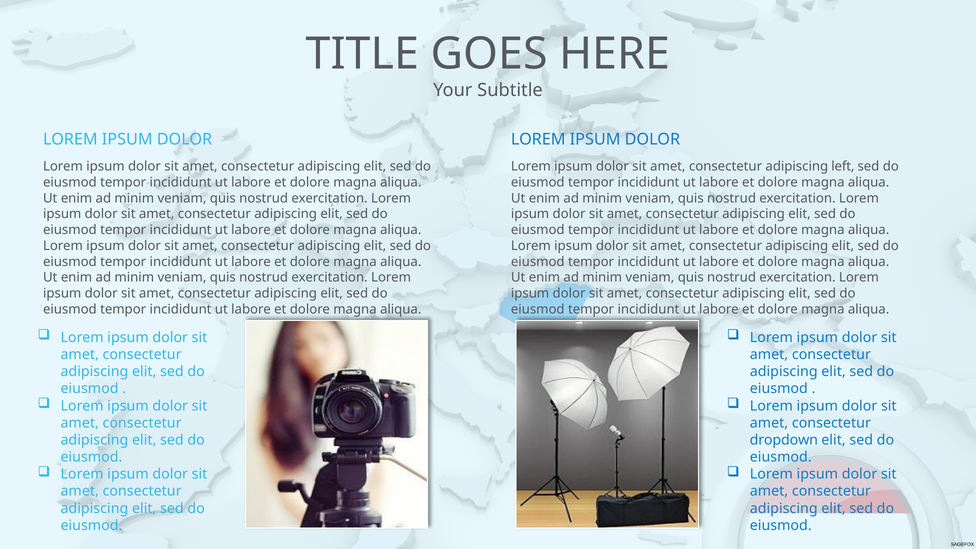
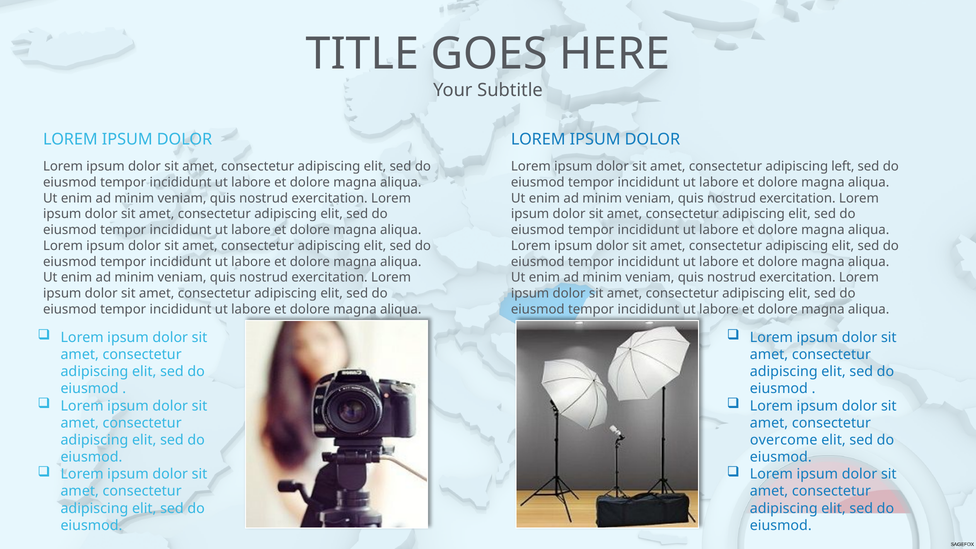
dropdown: dropdown -> overcome
